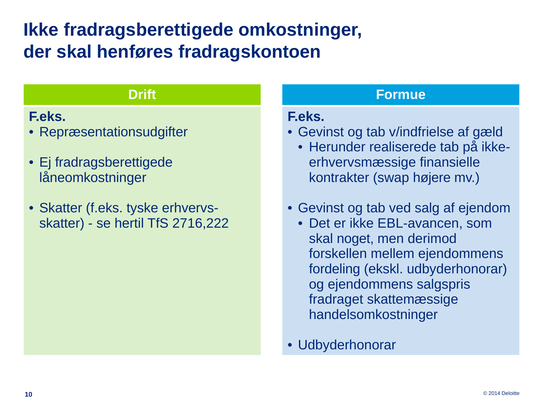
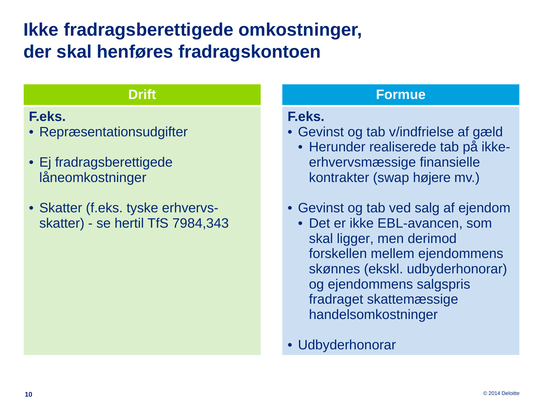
2716,222: 2716,222 -> 7984,343
noget: noget -> ligger
fordeling: fordeling -> skønnes
